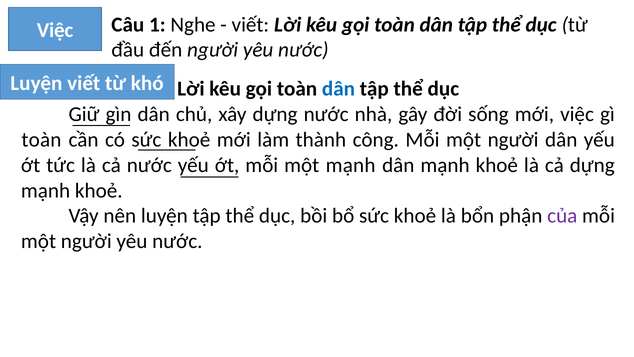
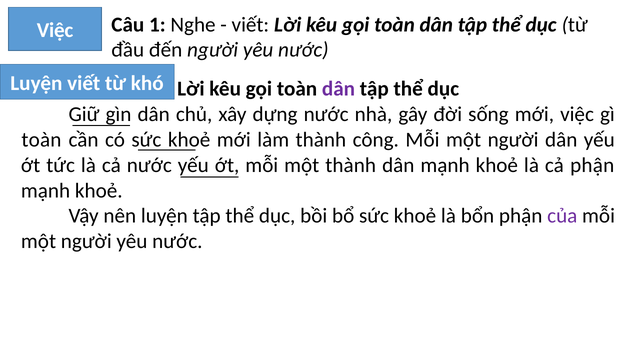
dân at (339, 89) colour: blue -> purple
một mạnh: mạnh -> thành
cả dựng: dựng -> phận
